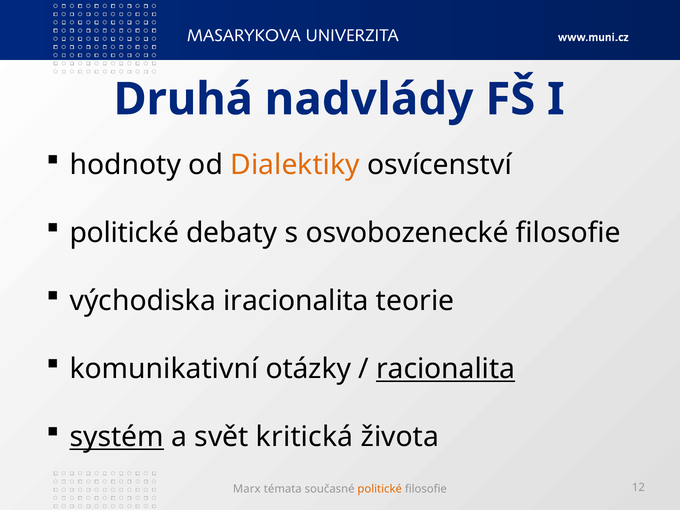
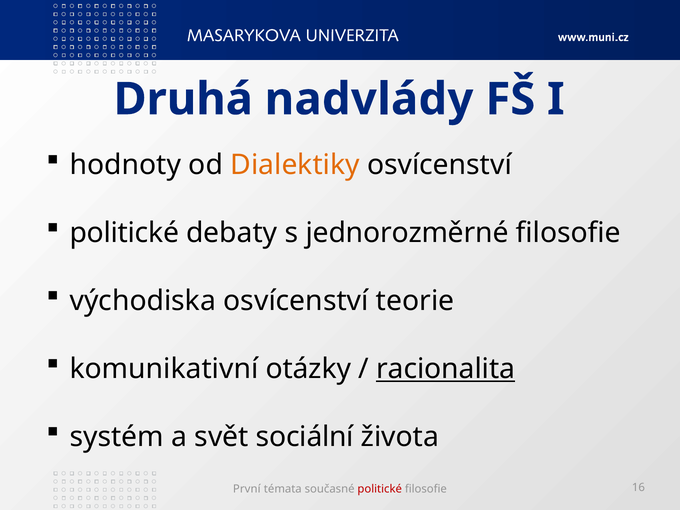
osvobozenecké: osvobozenecké -> jednorozměrné
východiska iracionalita: iracionalita -> osvícenství
systém underline: present -> none
kritická: kritická -> sociální
Marx: Marx -> První
politické at (380, 489) colour: orange -> red
12: 12 -> 16
